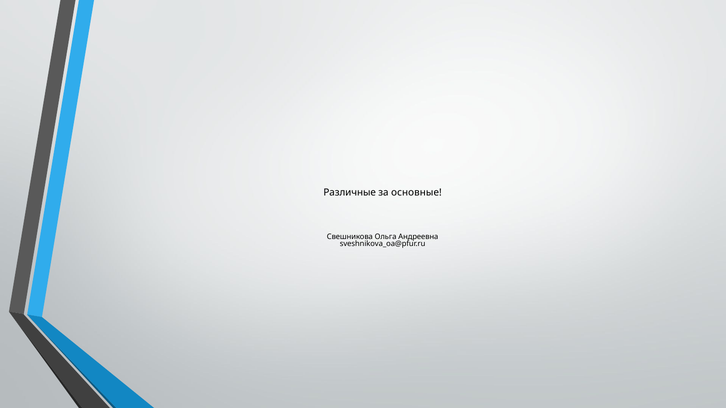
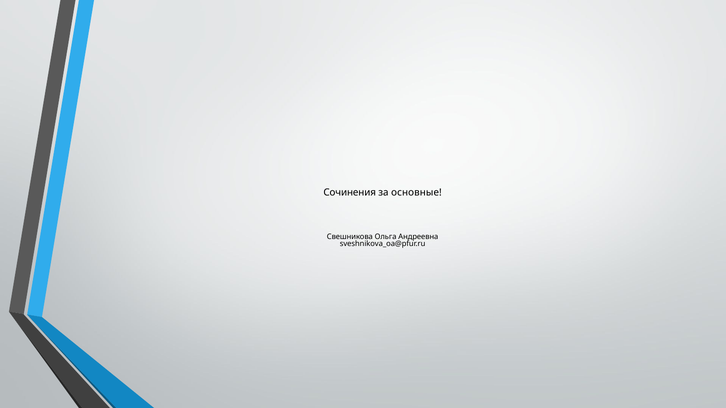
Различные: Различные -> Сочинения
